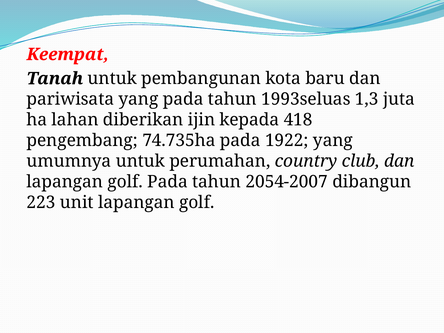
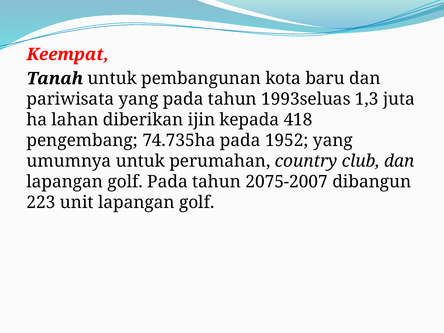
1922: 1922 -> 1952
2054-2007: 2054-2007 -> 2075-2007
